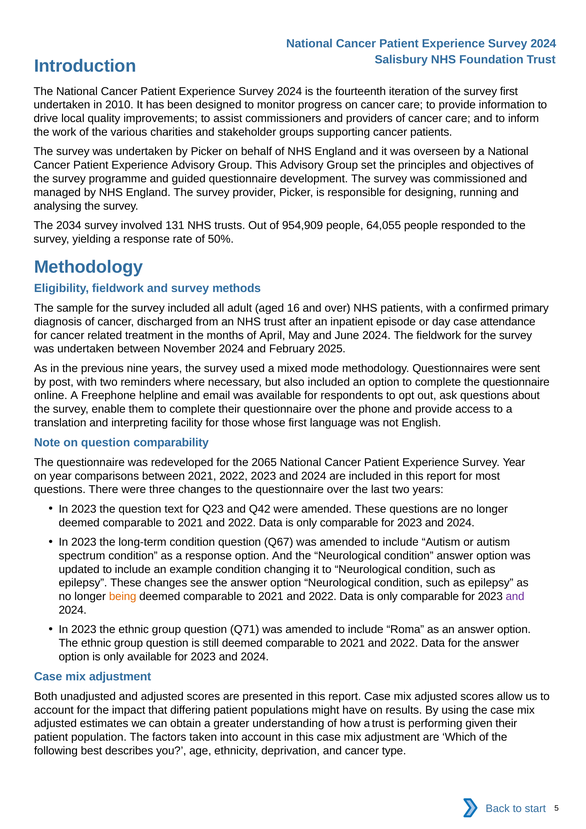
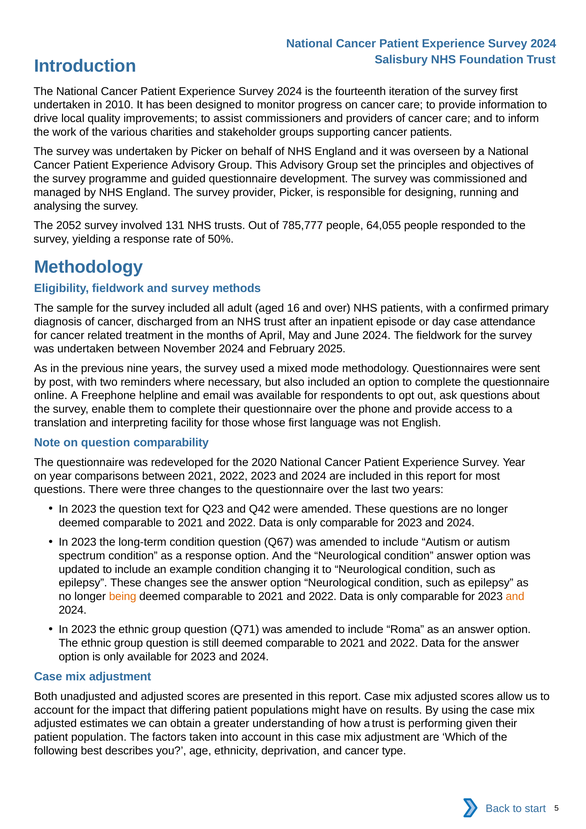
2034: 2034 -> 2052
954,909: 954,909 -> 785,777
2065: 2065 -> 2020
and at (515, 597) colour: purple -> orange
